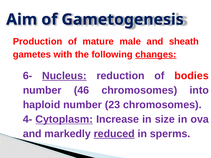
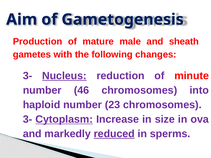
changes underline: present -> none
6- at (28, 76): 6- -> 3-
bodies: bodies -> minute
4- at (28, 119): 4- -> 3-
